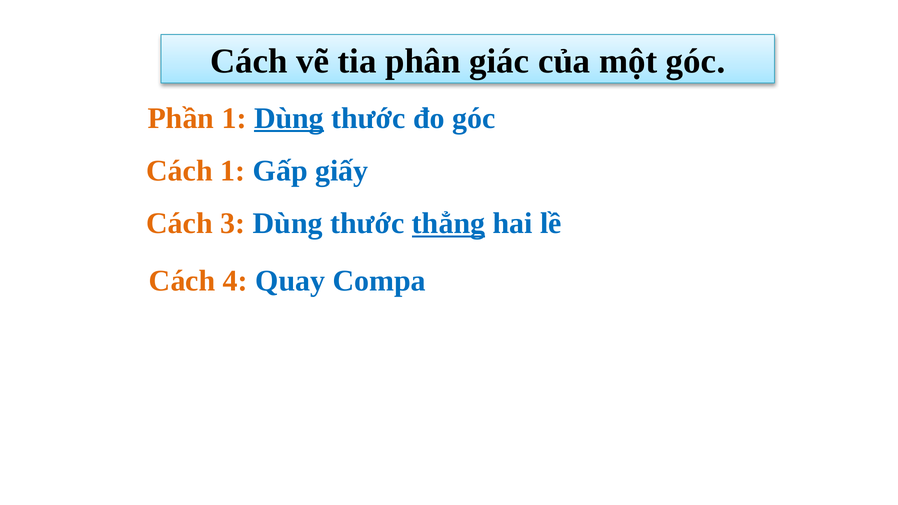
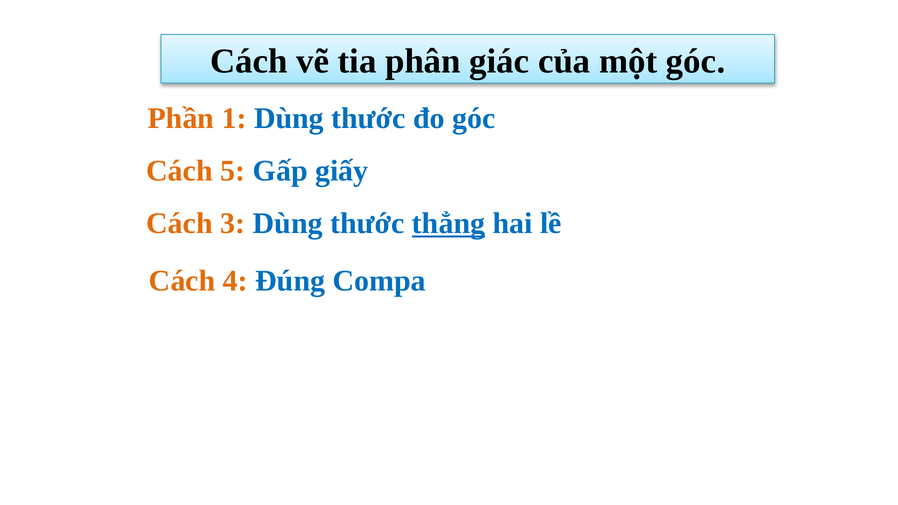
Dùng at (289, 118) underline: present -> none
Cách 1: 1 -> 5
Quay: Quay -> Đúng
